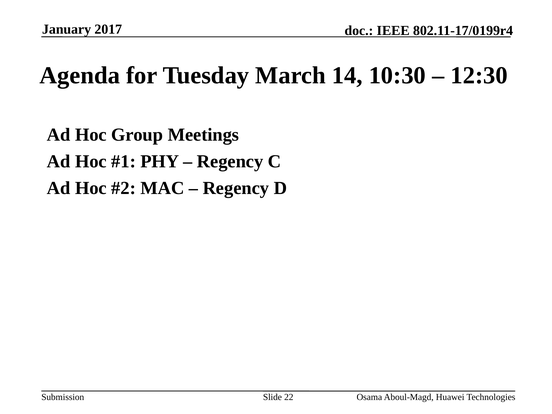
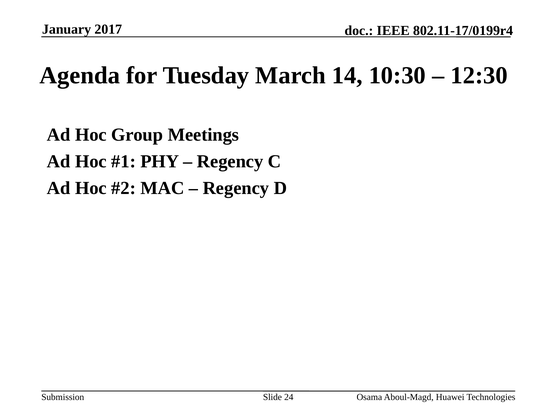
22: 22 -> 24
